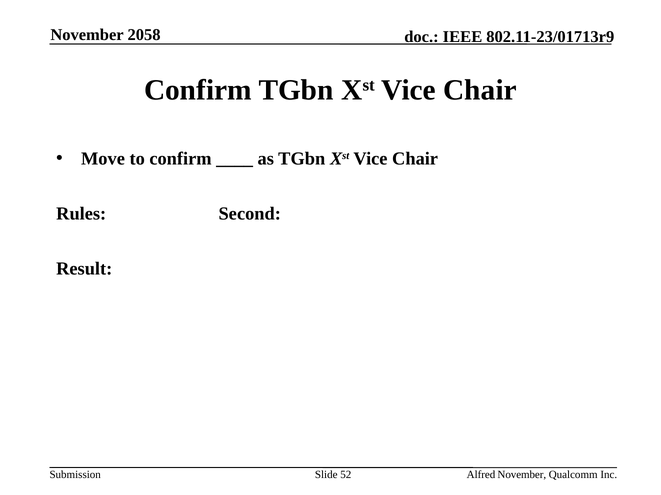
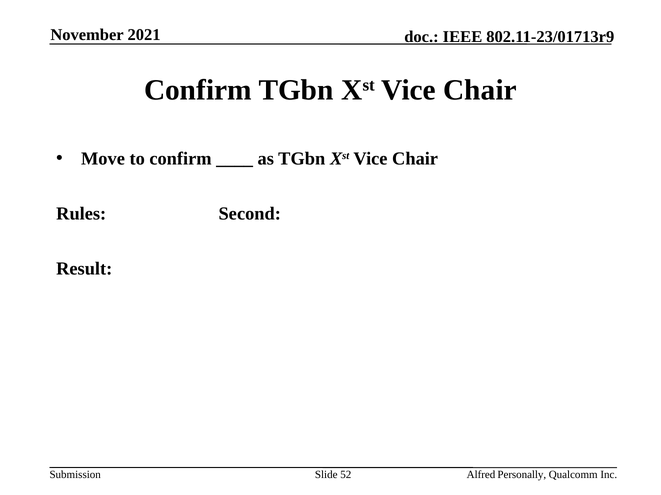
2058: 2058 -> 2021
Alfred November: November -> Personally
